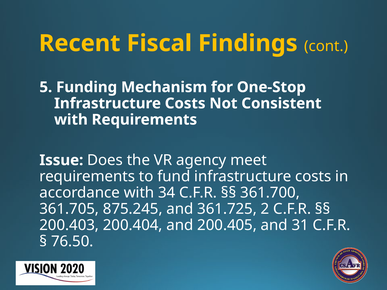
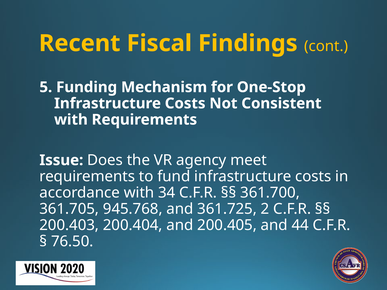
875.245: 875.245 -> 945.768
31: 31 -> 44
